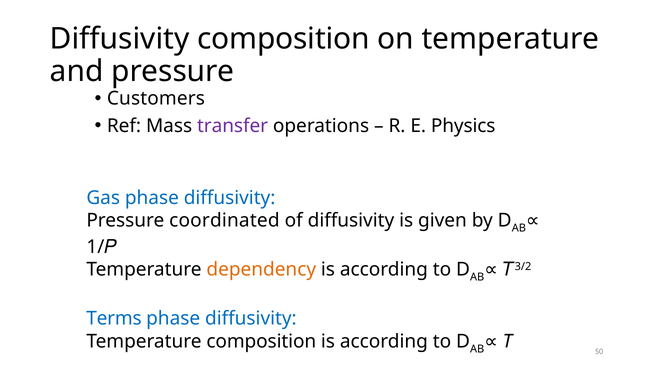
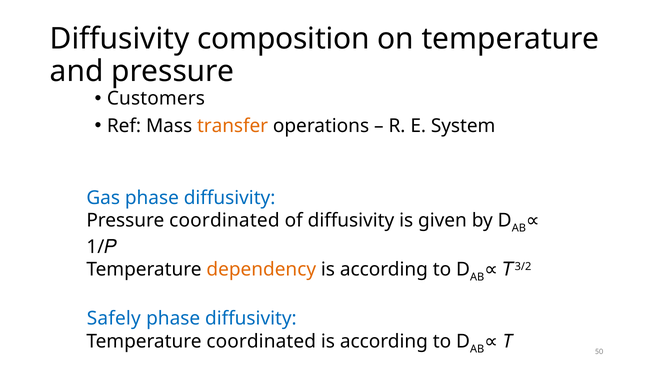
transfer colour: purple -> orange
Physics: Physics -> System
Terms: Terms -> Safely
Temperature composition: composition -> coordinated
